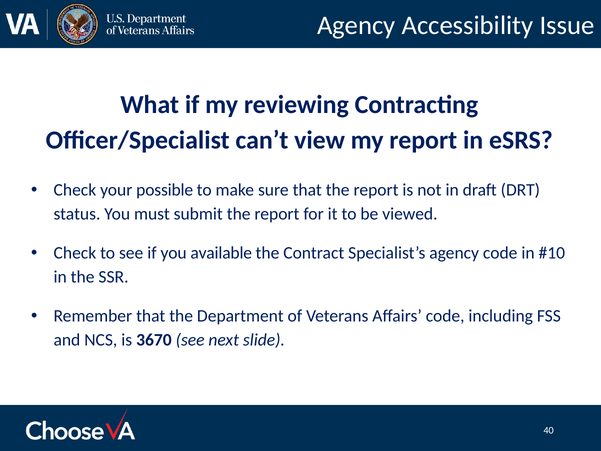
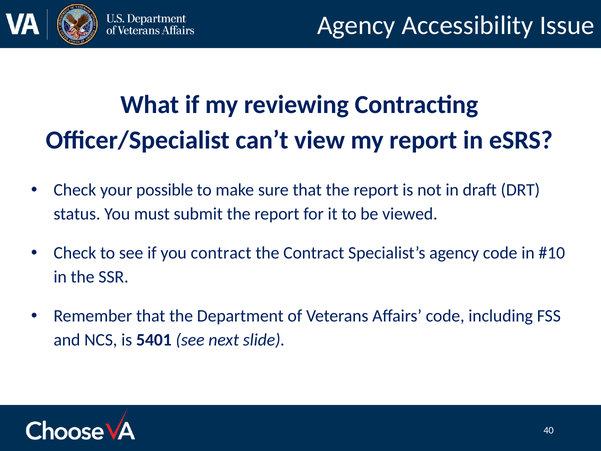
you available: available -> contract
3670: 3670 -> 5401
